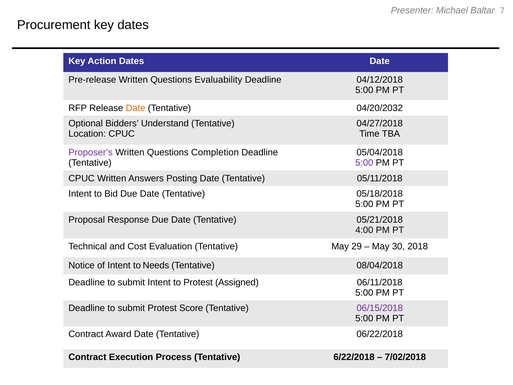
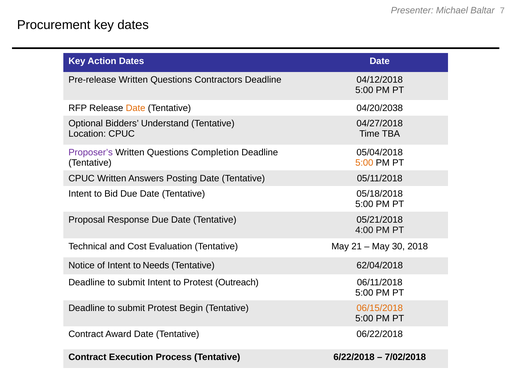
Evaluability: Evaluability -> Contractors
04/20/2032: 04/20/2032 -> 04/20/2038
5:00 at (364, 163) colour: purple -> orange
29: 29 -> 21
08/04/2018: 08/04/2018 -> 62/04/2018
Assigned: Assigned -> Outreach
Score: Score -> Begin
06/15/2018 colour: purple -> orange
